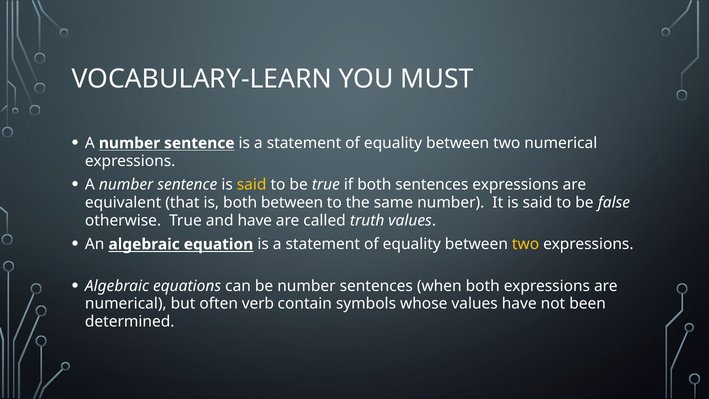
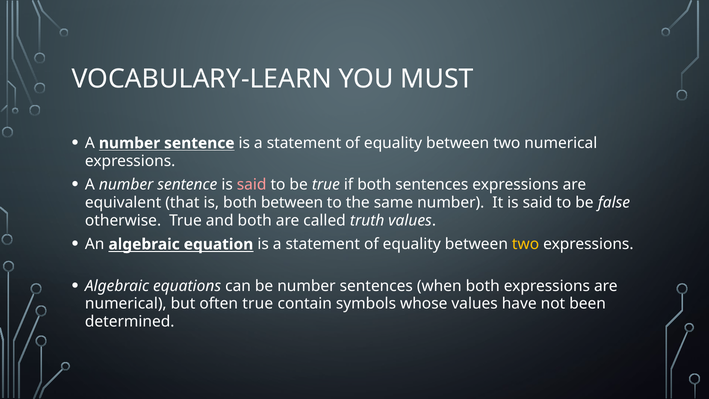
said at (252, 185) colour: yellow -> pink
and have: have -> both
often verb: verb -> true
